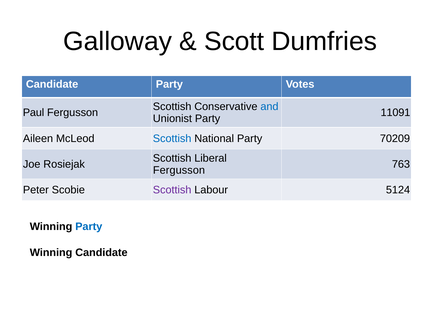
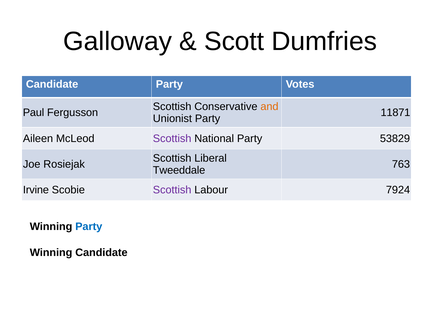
and colour: blue -> orange
11091: 11091 -> 11871
Scottish at (172, 138) colour: blue -> purple
70209: 70209 -> 53829
Fergusson at (179, 170): Fergusson -> Tweeddale
Peter: Peter -> Irvine
5124: 5124 -> 7924
